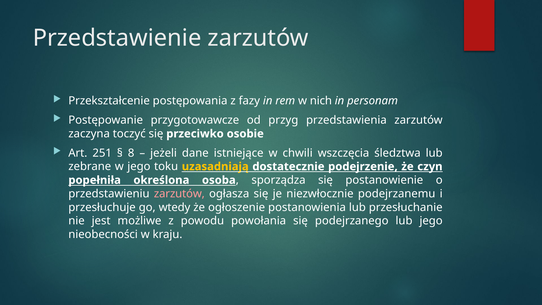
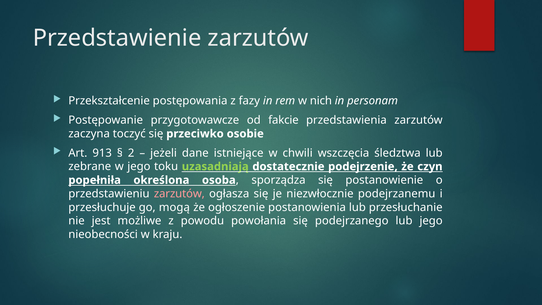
przyg: przyg -> fakcie
251: 251 -> 913
8: 8 -> 2
uzasadniają colour: yellow -> light green
wtedy: wtedy -> mogą
